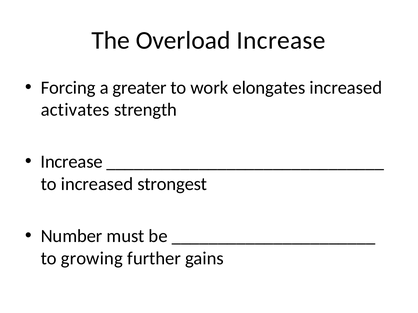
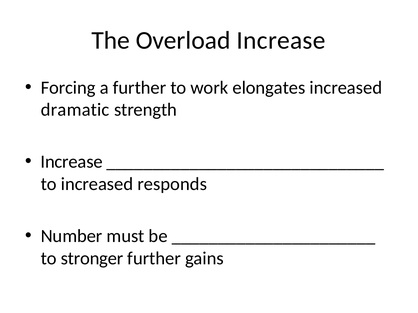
a greater: greater -> further
activates: activates -> dramatic
strongest: strongest -> responds
growing: growing -> stronger
